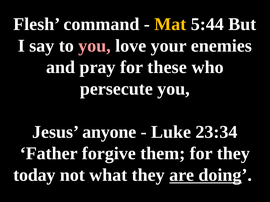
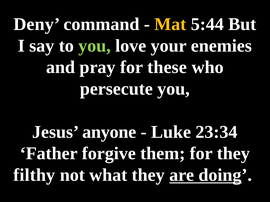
Flesh: Flesh -> Deny
you at (95, 46) colour: pink -> light green
today: today -> filthy
